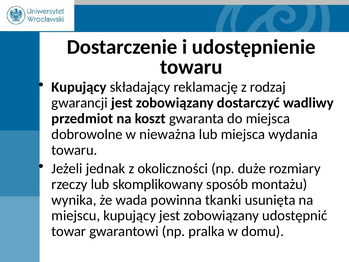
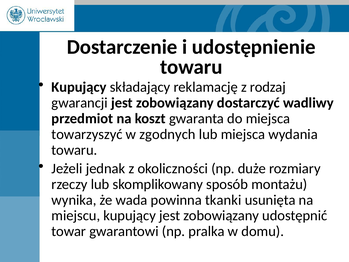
dobrowolne: dobrowolne -> towarzyszyć
nieważna: nieważna -> zgodnych
